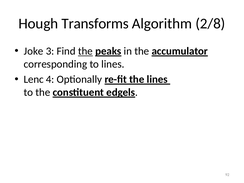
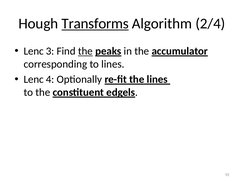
Transforms underline: none -> present
2/8: 2/8 -> 2/4
Joke at (34, 51): Joke -> Lenc
